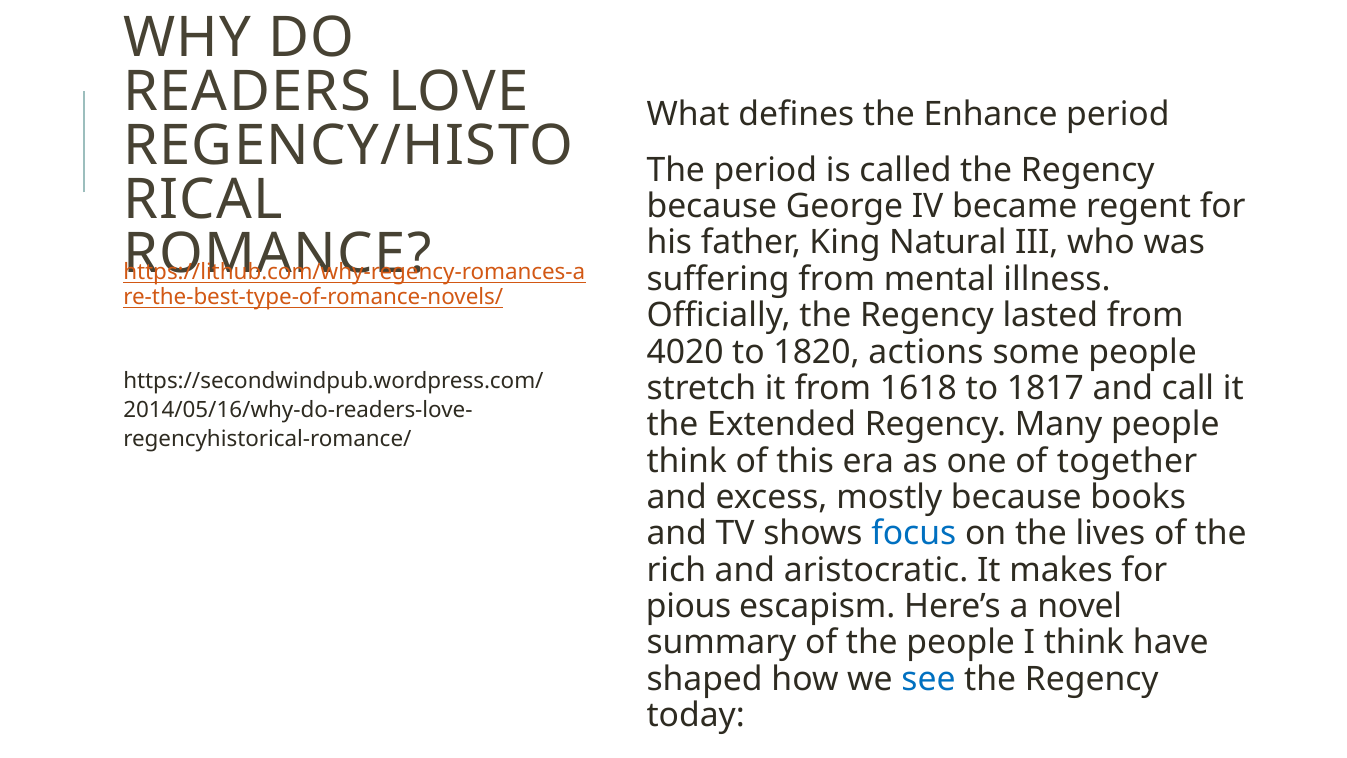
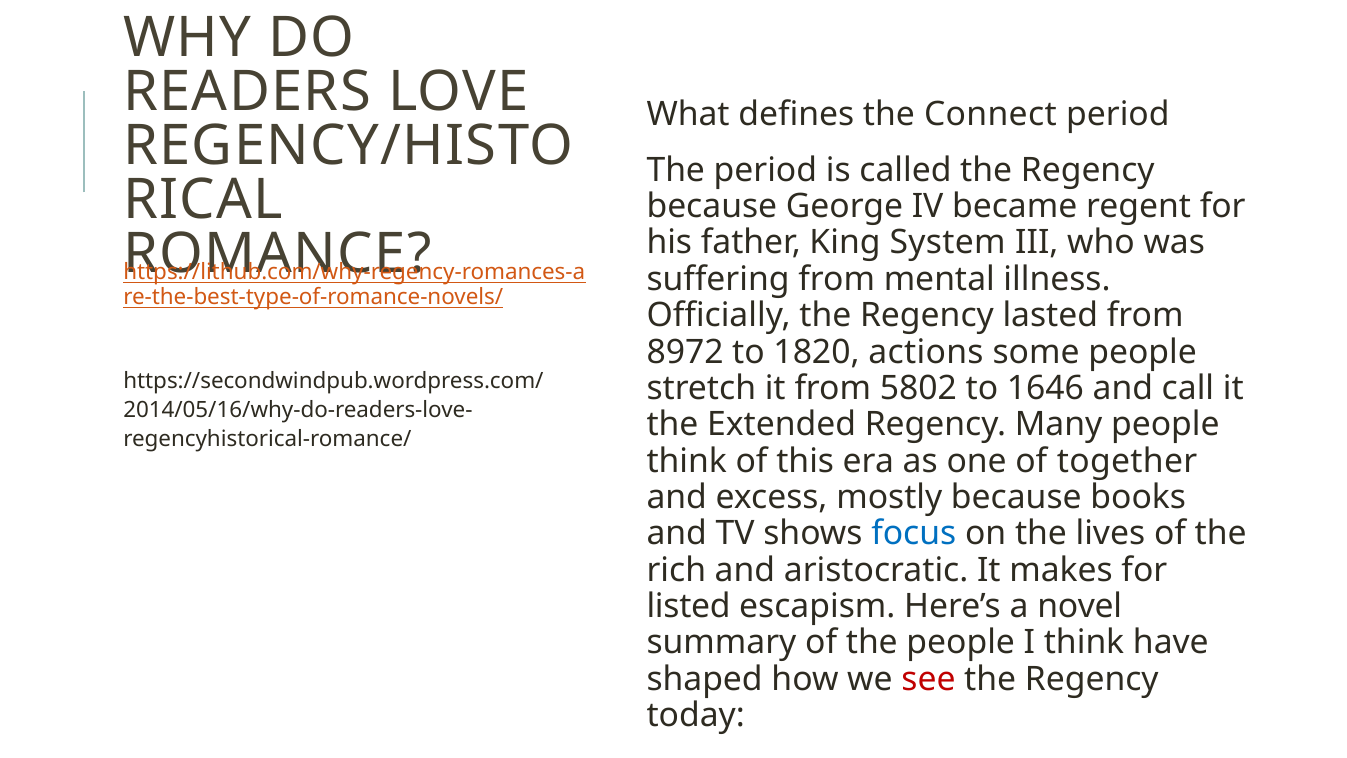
Enhance: Enhance -> Connect
Natural: Natural -> System
4020: 4020 -> 8972
1618: 1618 -> 5802
1817: 1817 -> 1646
pious: pious -> listed
see colour: blue -> red
